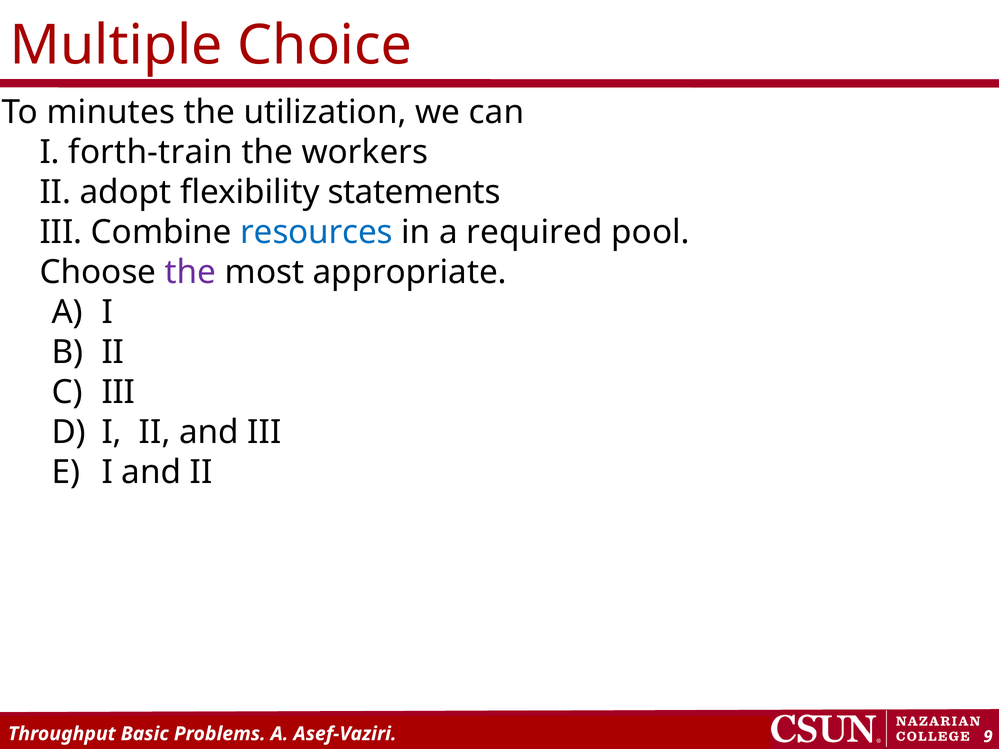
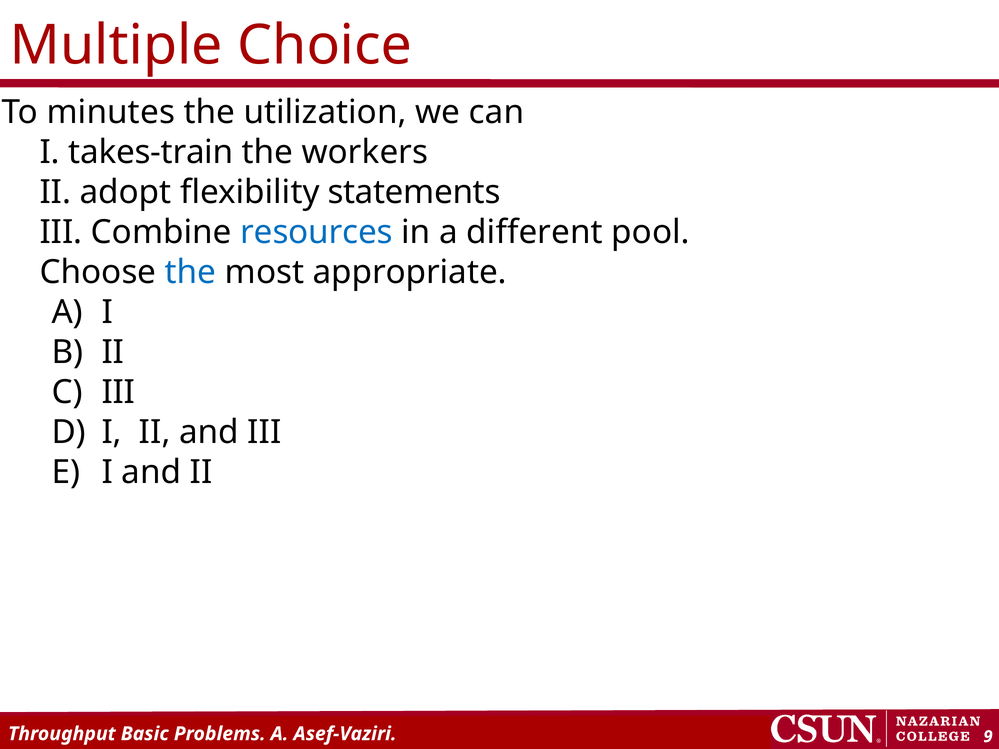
forth-train: forth-train -> takes-train
required: required -> different
the at (190, 272) colour: purple -> blue
